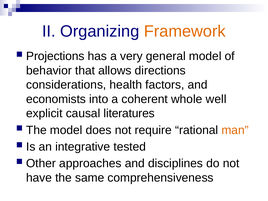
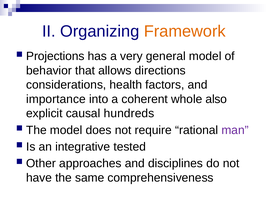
economists: economists -> importance
well: well -> also
literatures: literatures -> hundreds
man colour: orange -> purple
